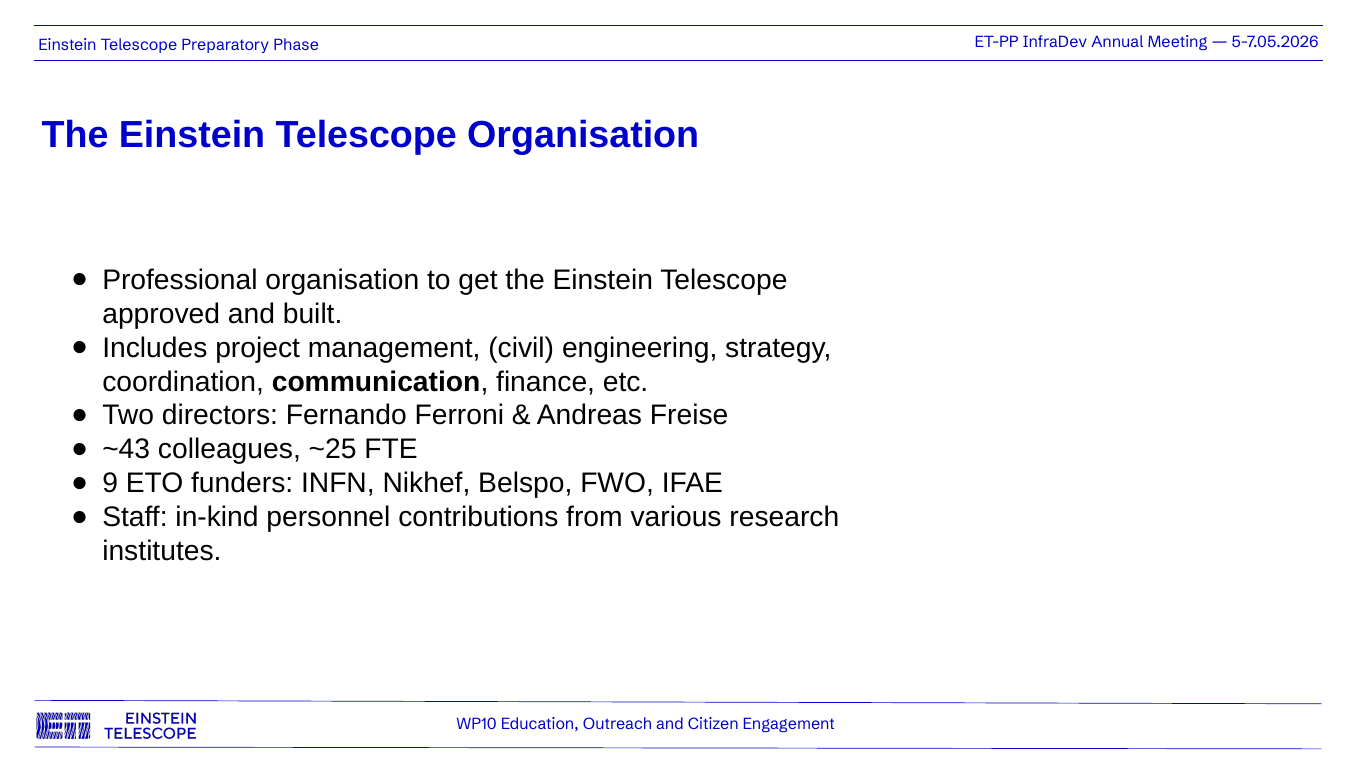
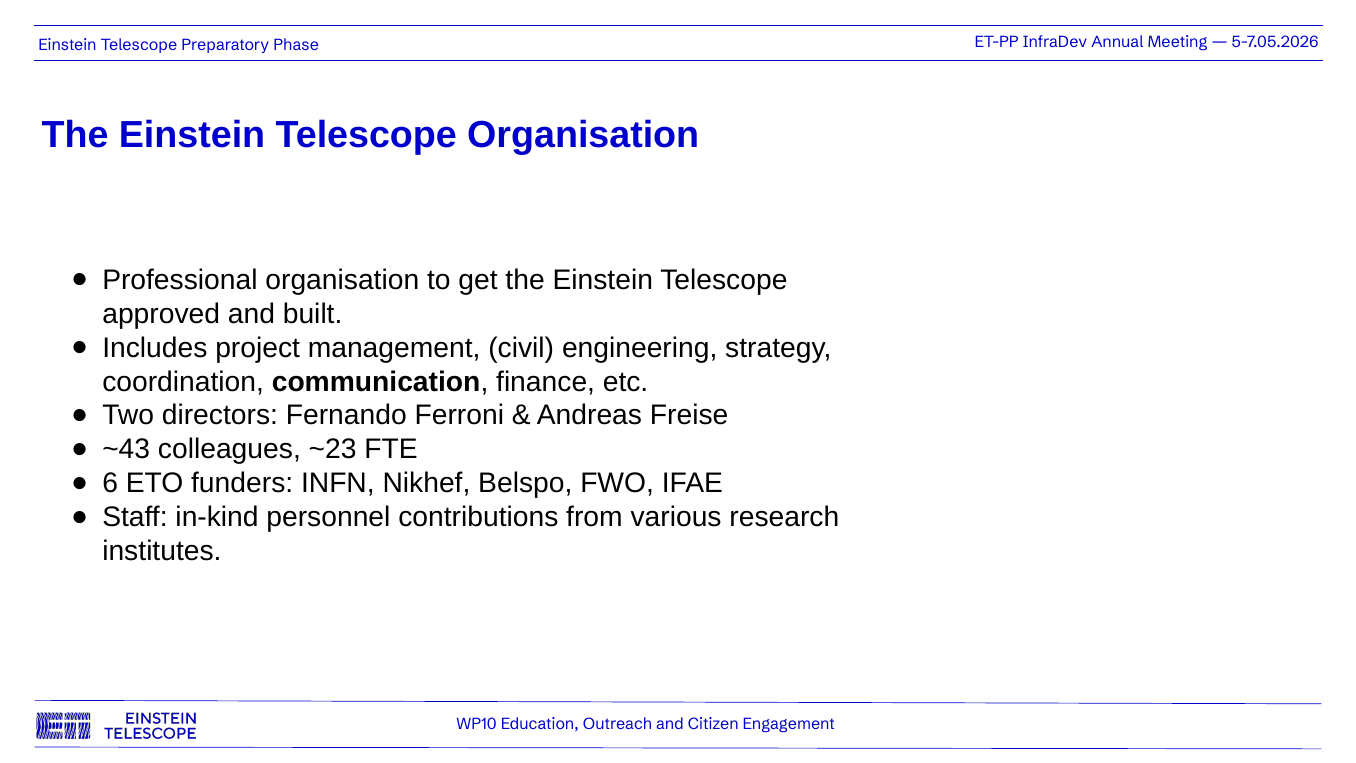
~25: ~25 -> ~23
9: 9 -> 6
